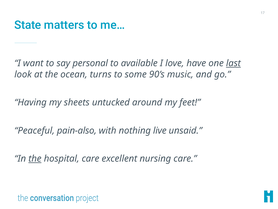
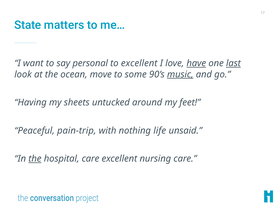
to available: available -> excellent
have underline: none -> present
turns: turns -> move
music underline: none -> present
pain-also: pain-also -> pain-trip
live: live -> life
